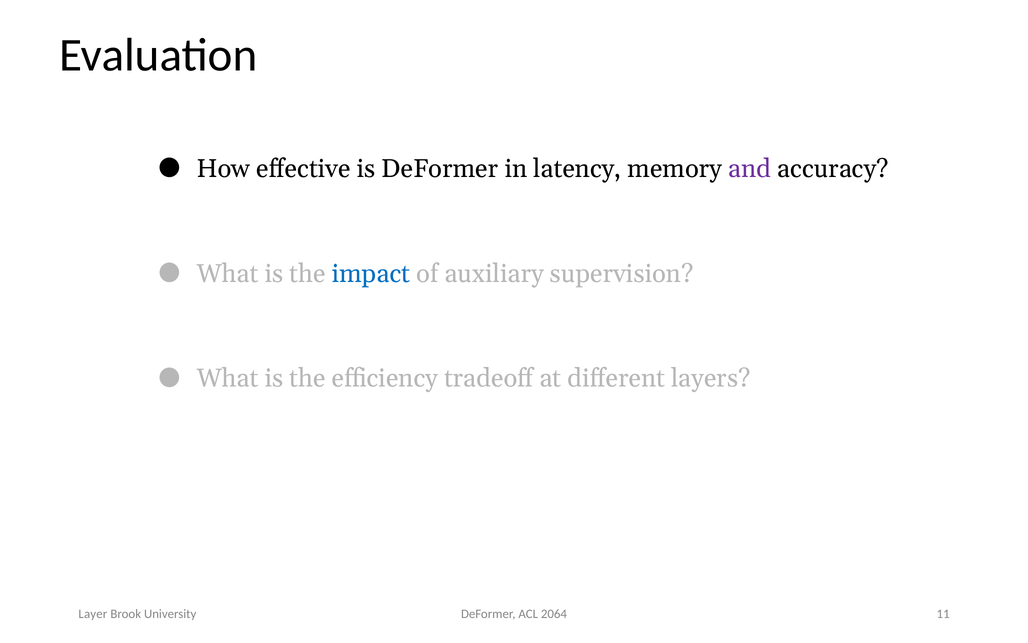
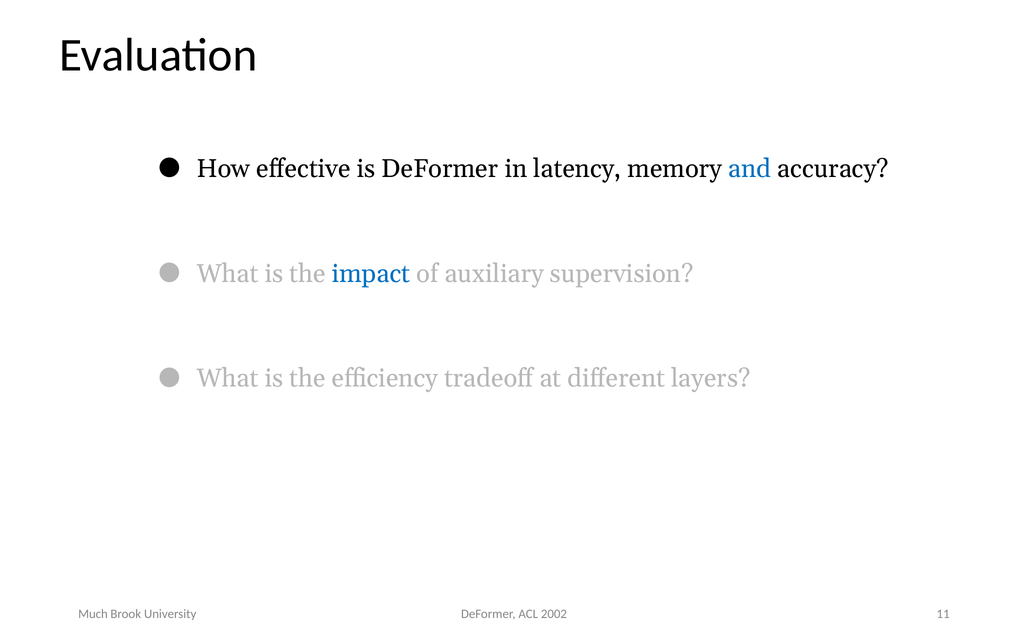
and colour: purple -> blue
Layer: Layer -> Much
2064: 2064 -> 2002
